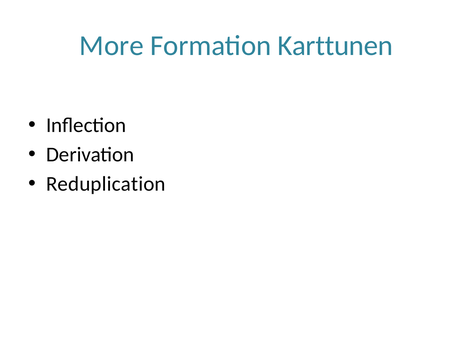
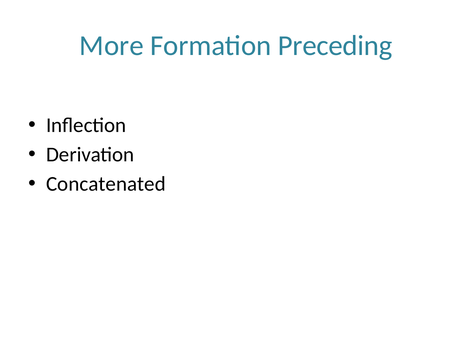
Karttunen: Karttunen -> Preceding
Reduplication: Reduplication -> Concatenated
